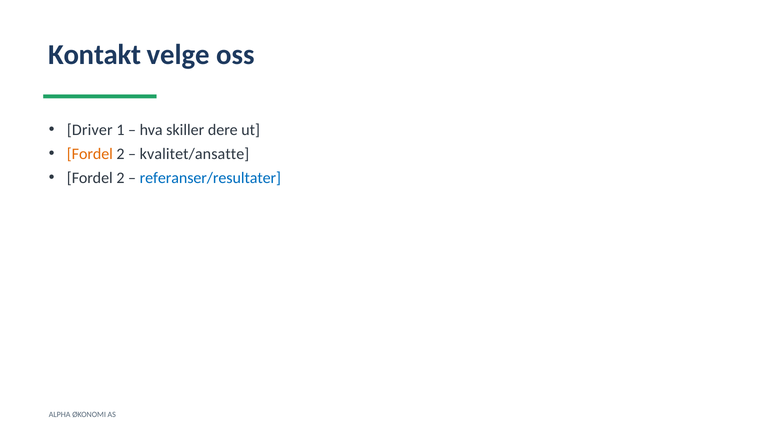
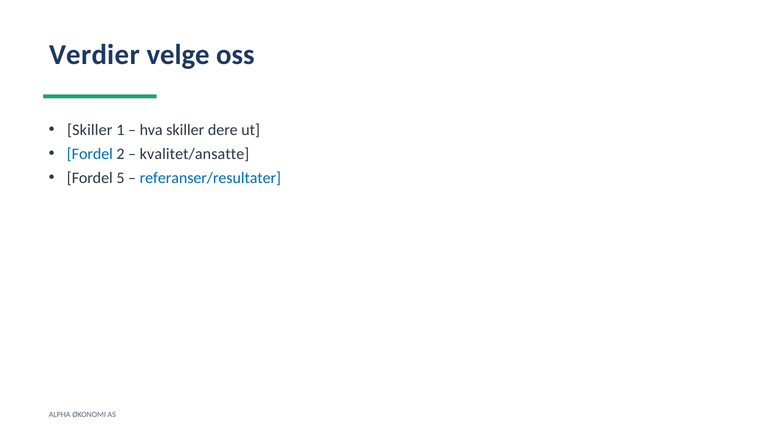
Kontakt: Kontakt -> Verdier
Driver at (90, 130): Driver -> Skiller
Fordel at (90, 154) colour: orange -> blue
2 at (120, 178): 2 -> 5
